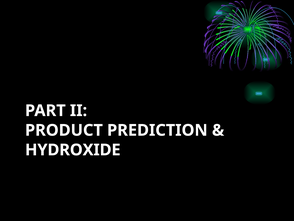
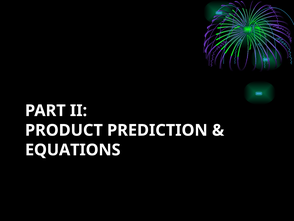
HYDROXIDE: HYDROXIDE -> EQUATIONS
